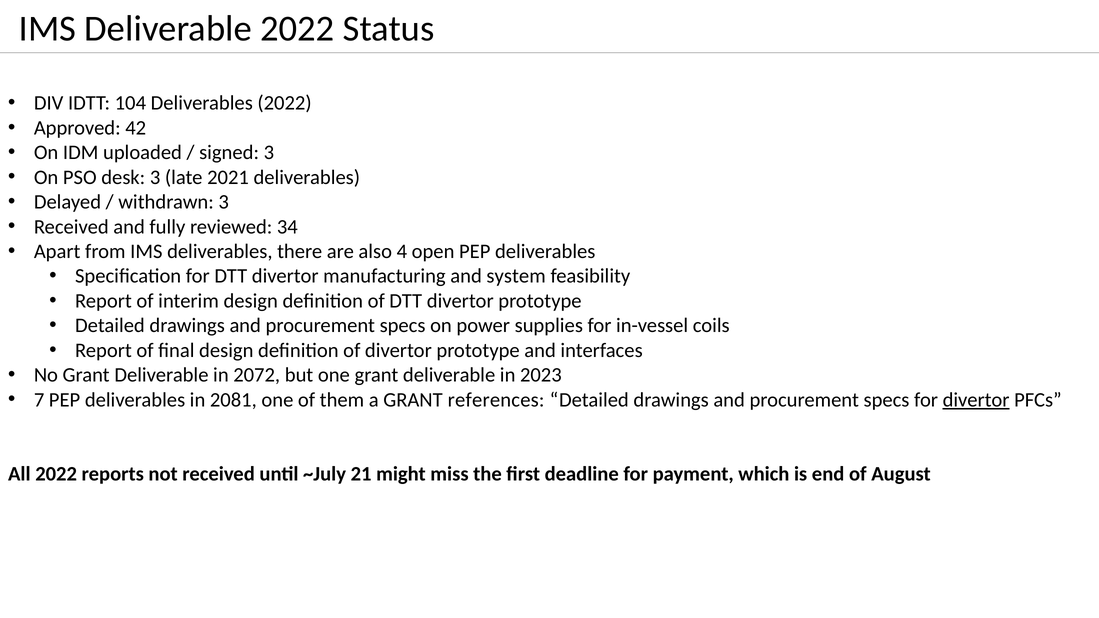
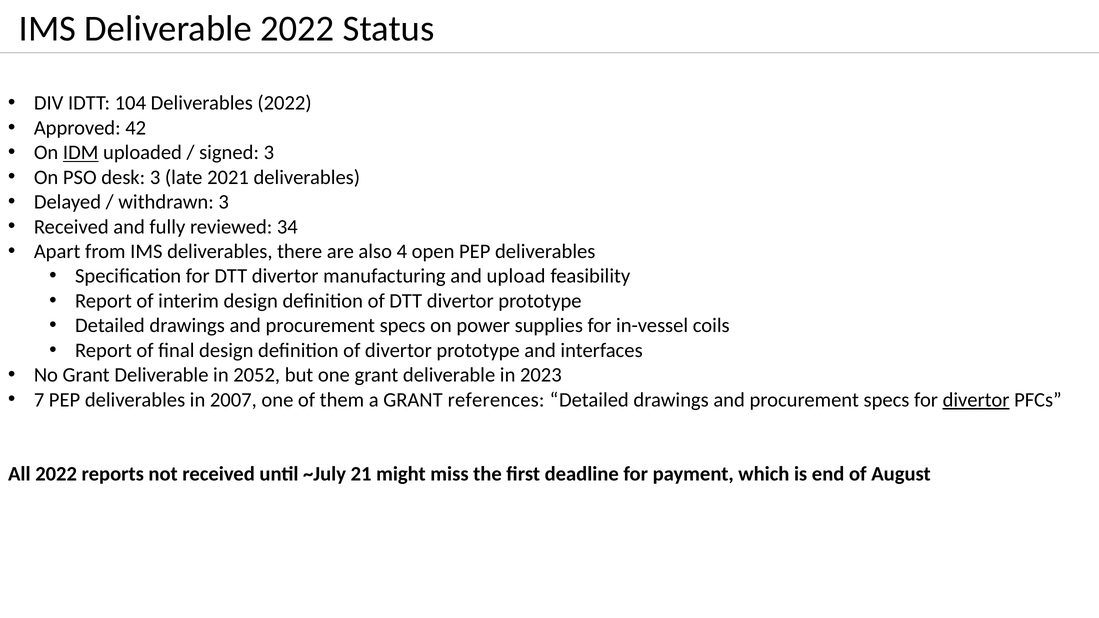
IDM underline: none -> present
system: system -> upload
2072: 2072 -> 2052
2081: 2081 -> 2007
